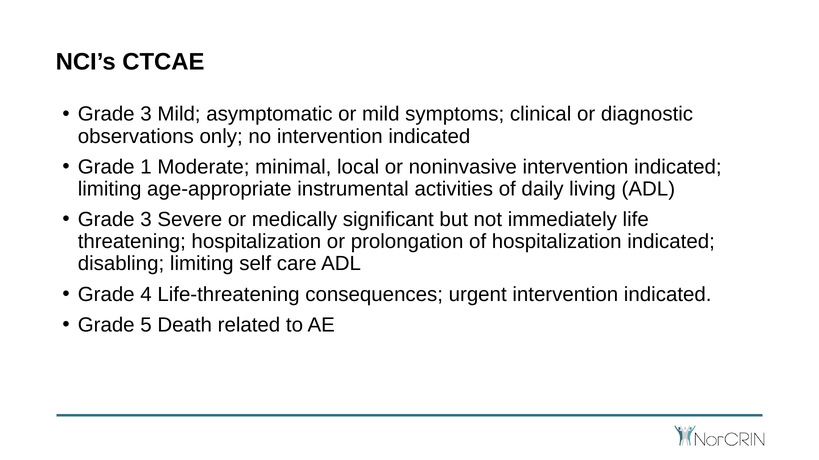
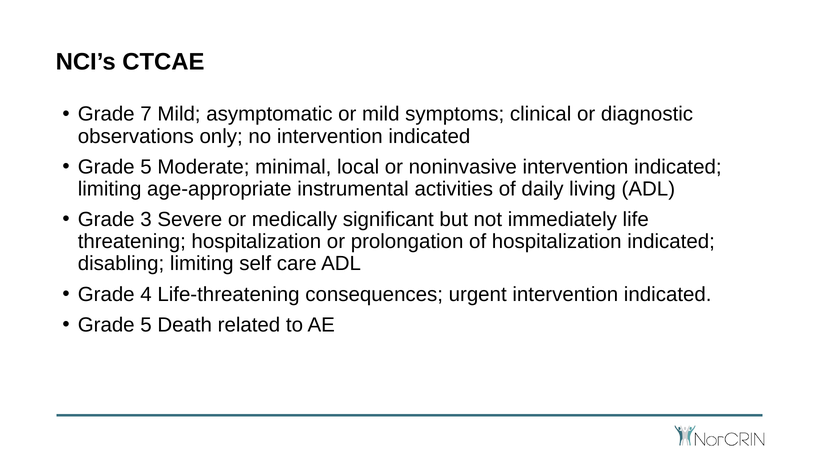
3 at (146, 114): 3 -> 7
1 at (146, 167): 1 -> 5
